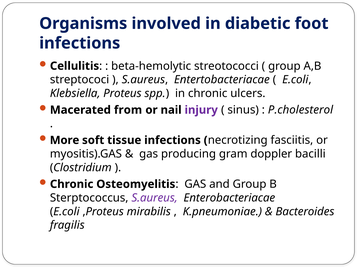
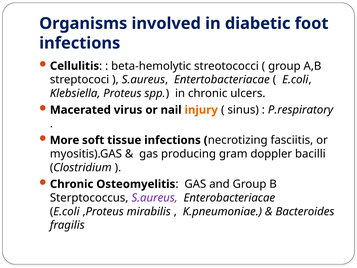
from: from -> virus
injury colour: purple -> orange
P.cholesterol: P.cholesterol -> P.respiratory
